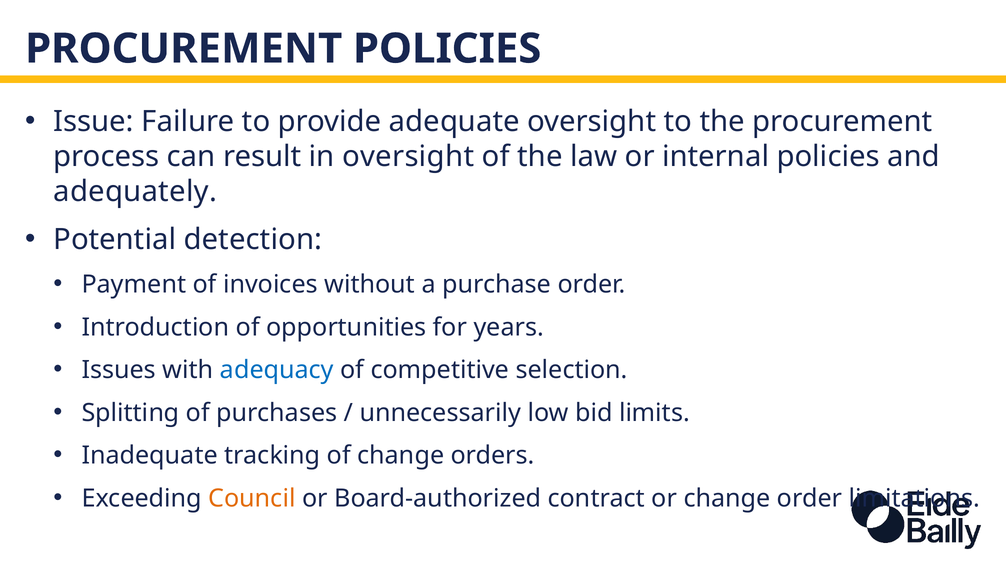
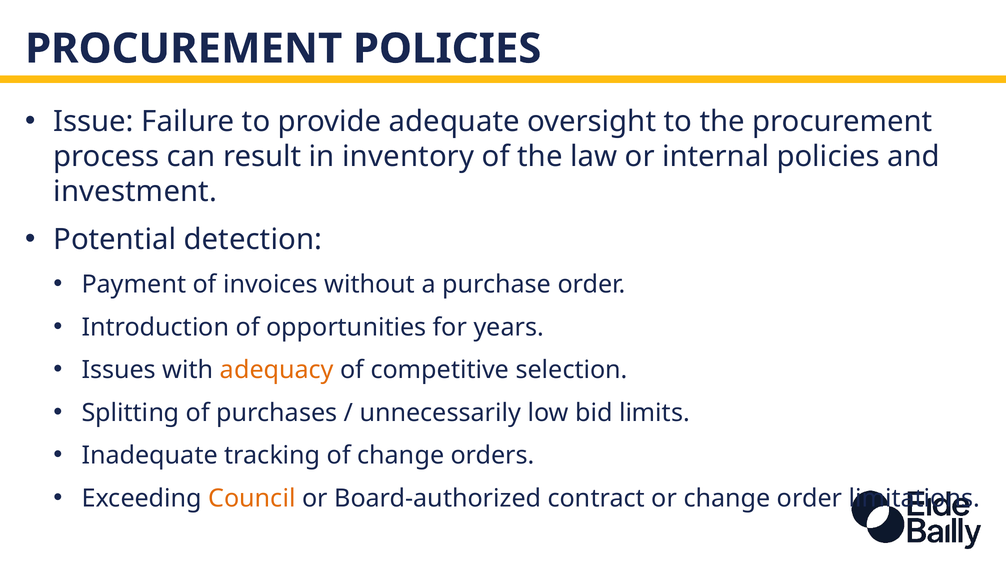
in oversight: oversight -> inventory
adequately: adequately -> investment
adequacy colour: blue -> orange
